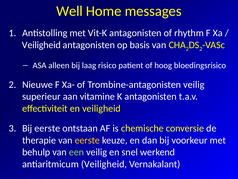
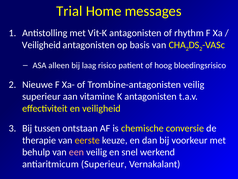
Well: Well -> Trial
Bij eerste: eerste -> tussen
een colour: light green -> pink
antiaritmicum Veiligheid: Veiligheid -> Superieur
